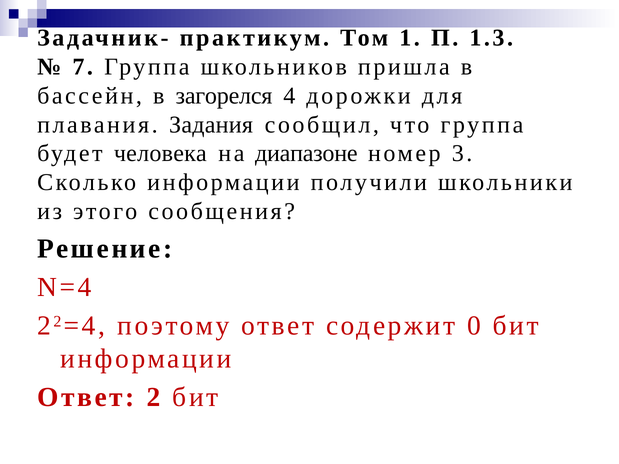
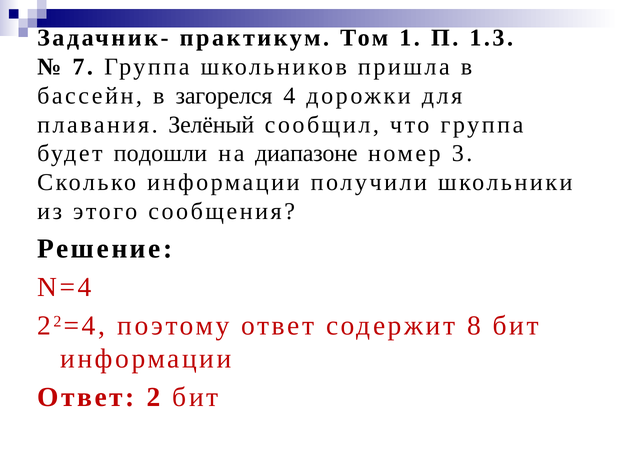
Задания: Задания -> Зелёный
человека: человека -> подошли
0: 0 -> 8
